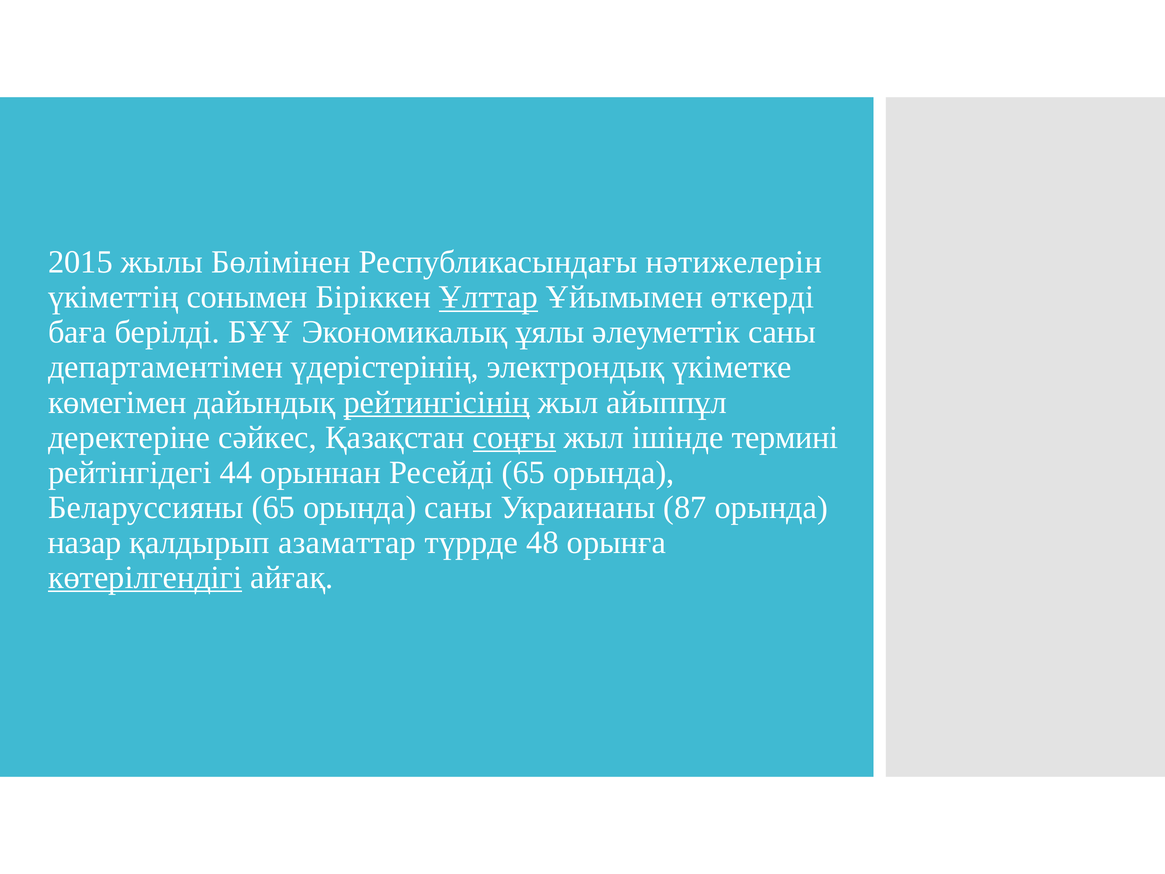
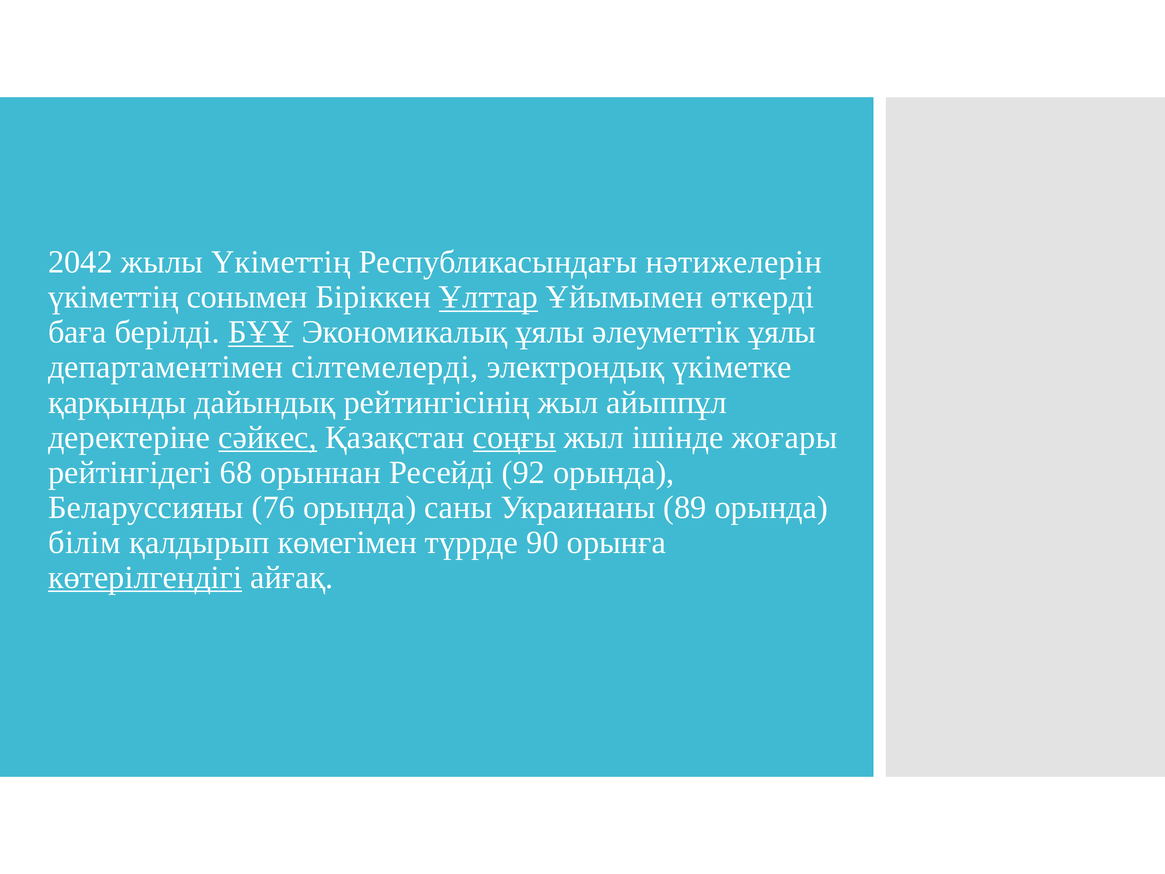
2015: 2015 -> 2042
жылы Бөлімінен: Бөлімінен -> Үкіметтің
БҰҰ underline: none -> present
әлеуметтік саны: саны -> ұялы
үдерістерінің: үдерістерінің -> сілтемелерді
көмегімен: көмегімен -> қарқынды
рейтингісінің underline: present -> none
сәйкес underline: none -> present
термині: термині -> жоғары
44: 44 -> 68
Ресейді 65: 65 -> 92
Беларуссияны 65: 65 -> 76
87: 87 -> 89
назар: назар -> білім
азаматтар: азаматтар -> көмегімен
48: 48 -> 90
